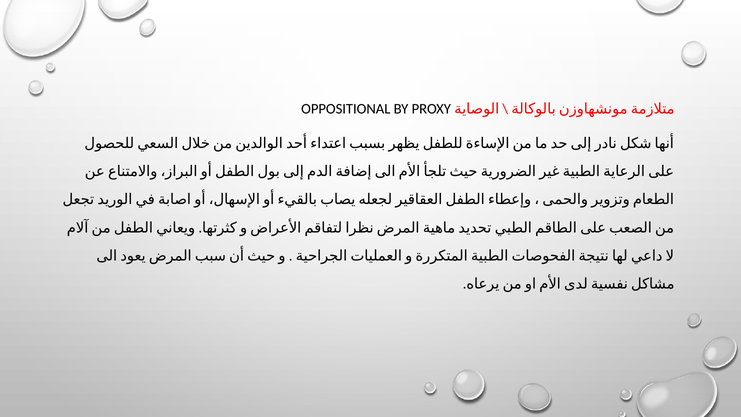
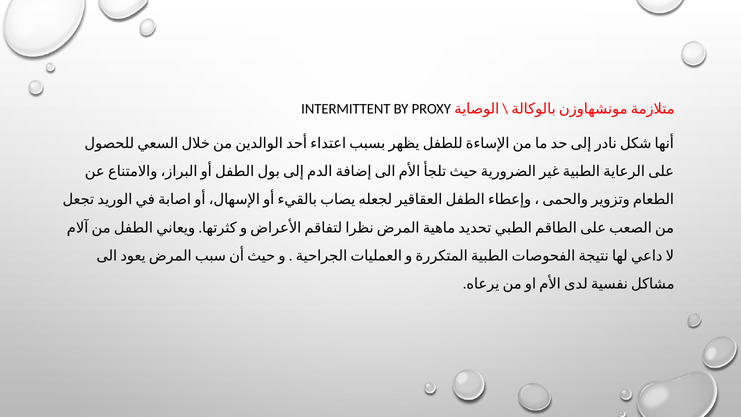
OPPOSITIONAL: OPPOSITIONAL -> INTERMITTENT
